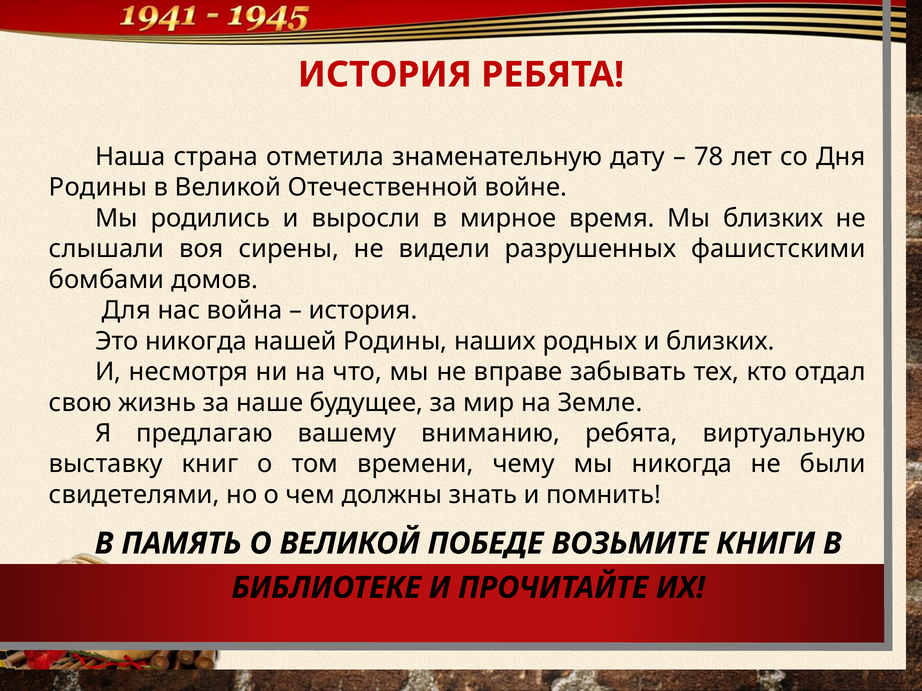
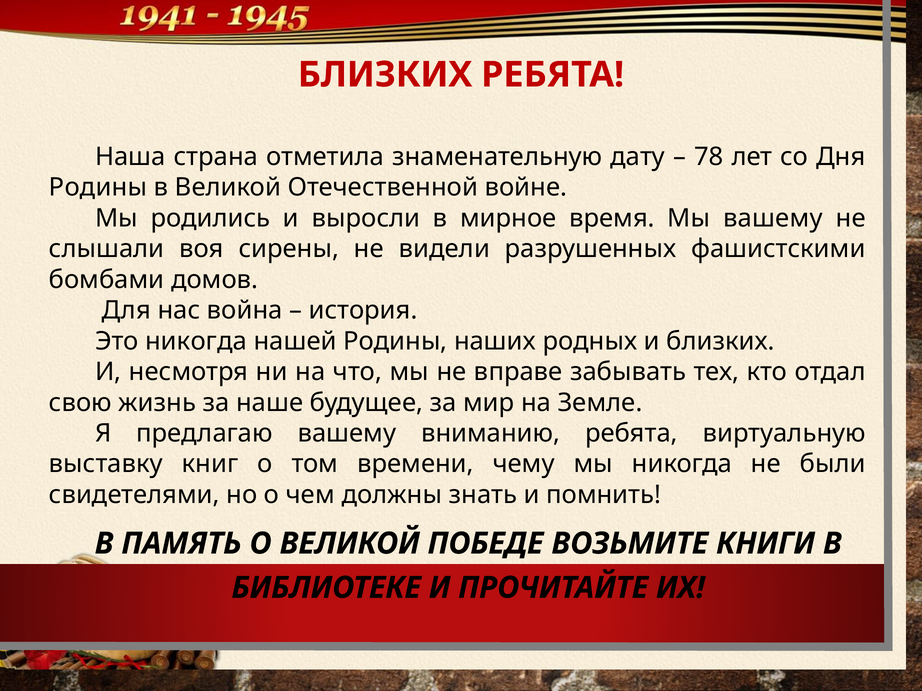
ИСТОРИЯ at (385, 75): ИСТОРИЯ -> БЛИЗКИХ
Мы близких: близких -> вашему
